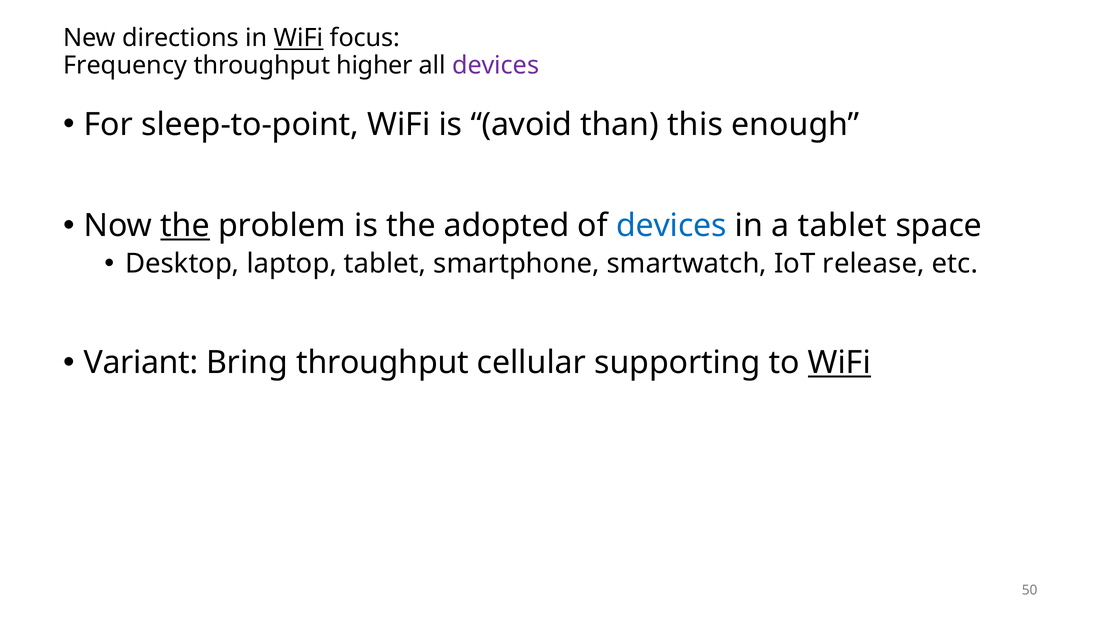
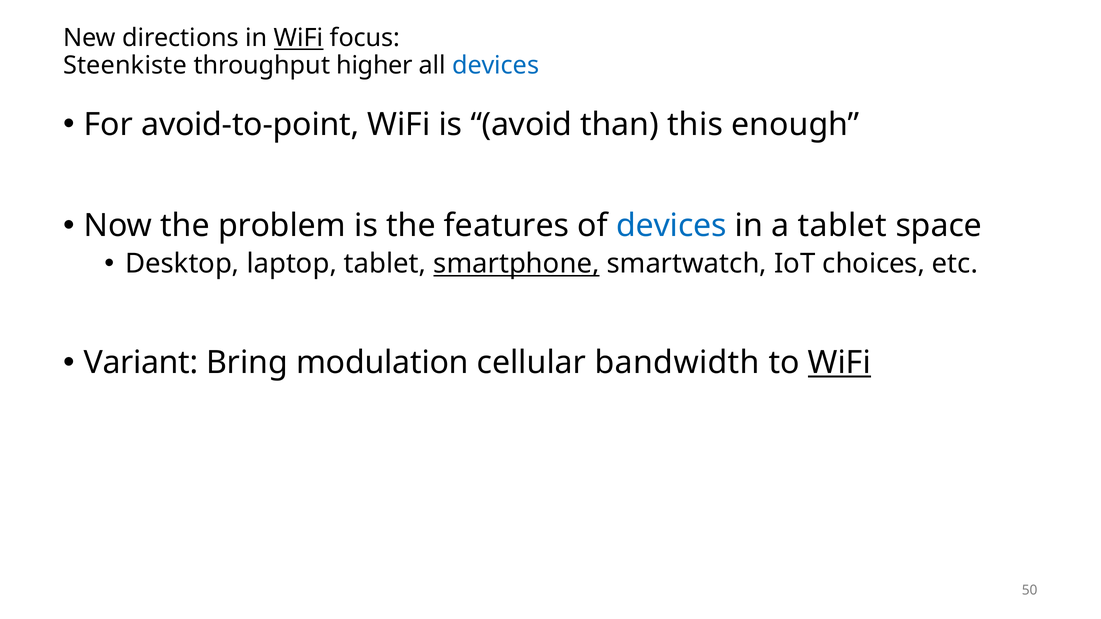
Frequency: Frequency -> Steenkiste
devices at (496, 65) colour: purple -> blue
sleep-to-point: sleep-to-point -> avoid-to-point
the at (185, 226) underline: present -> none
adopted: adopted -> features
smartphone underline: none -> present
release: release -> choices
Bring throughput: throughput -> modulation
supporting: supporting -> bandwidth
